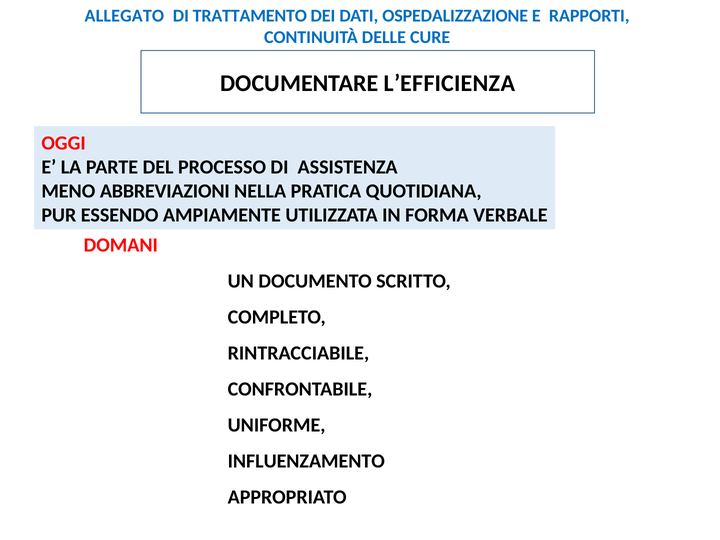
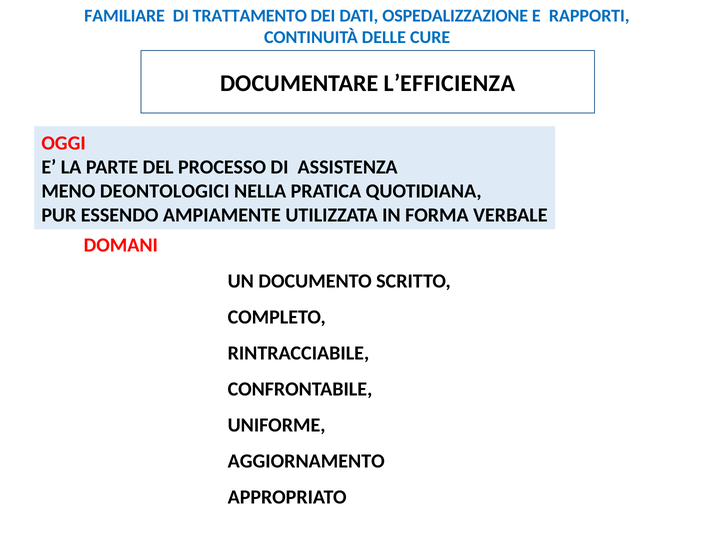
ALLEGATO: ALLEGATO -> FAMILIARE
ABBREVIAZIONI: ABBREVIAZIONI -> DEONTOLOGICI
INFLUENZAMENTO: INFLUENZAMENTO -> AGGIORNAMENTO
